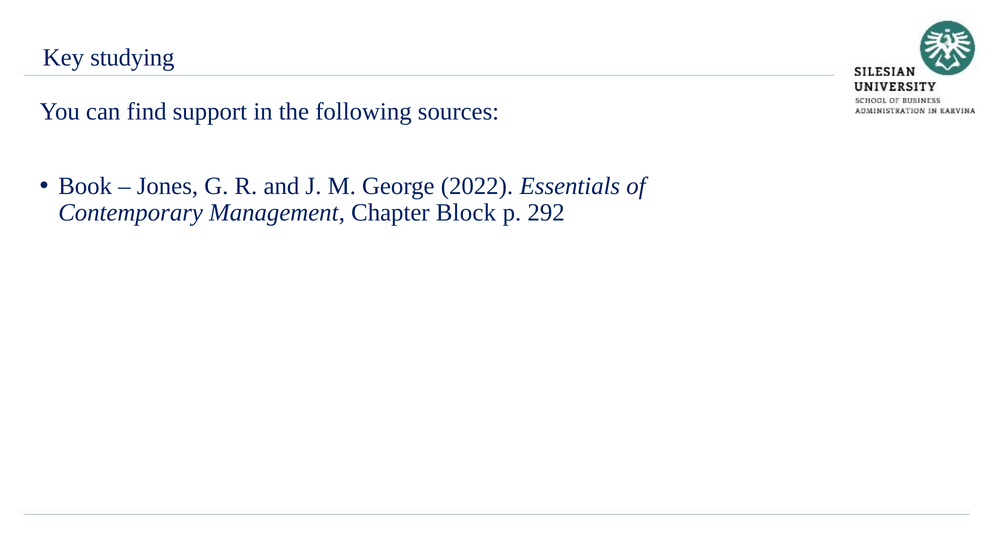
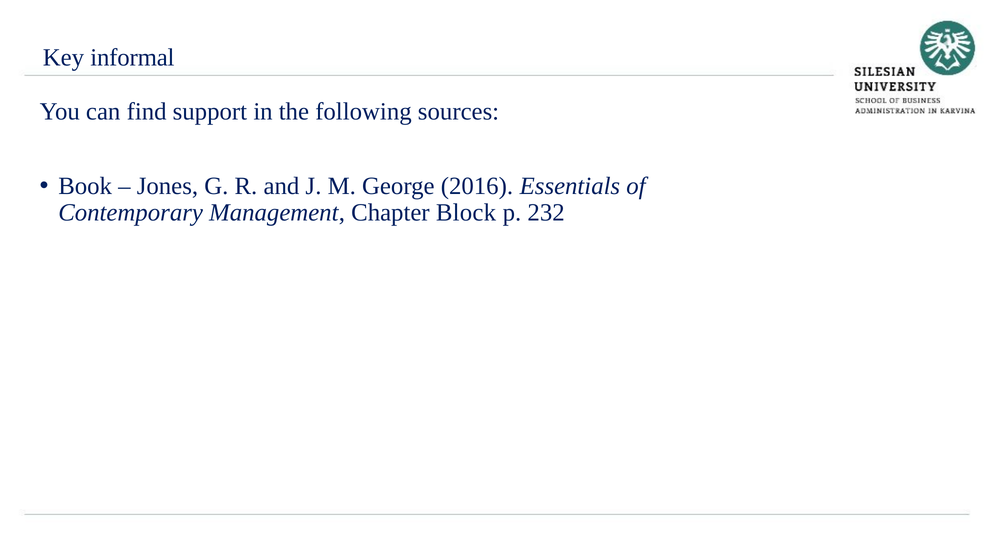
studying: studying -> informal
2022: 2022 -> 2016
292: 292 -> 232
